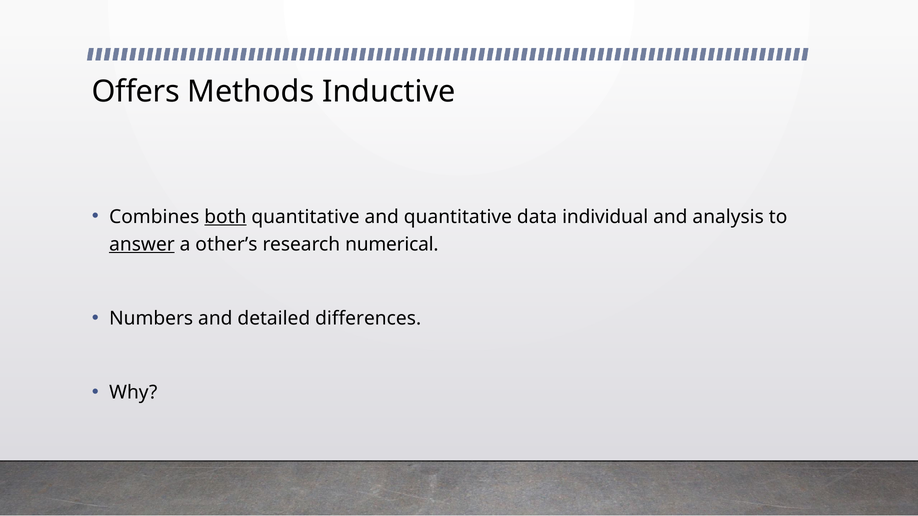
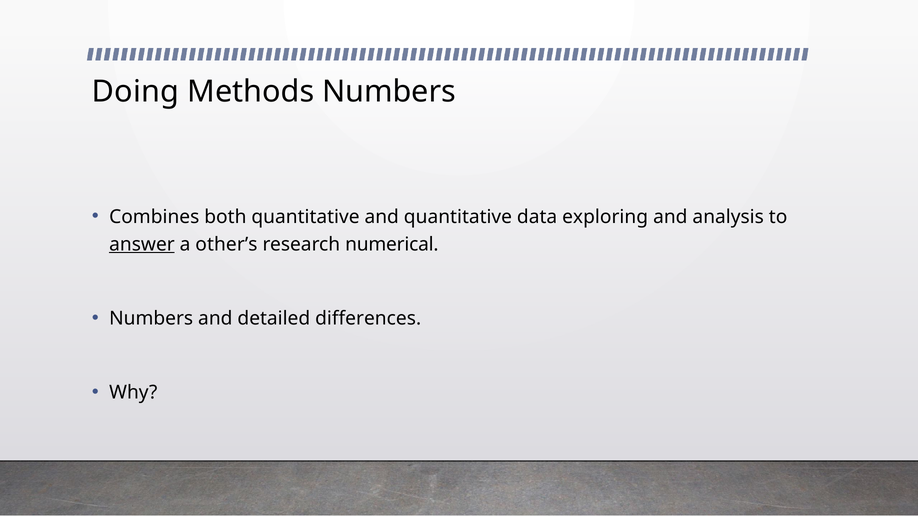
Offers: Offers -> Doing
Methods Inductive: Inductive -> Numbers
both underline: present -> none
individual: individual -> exploring
